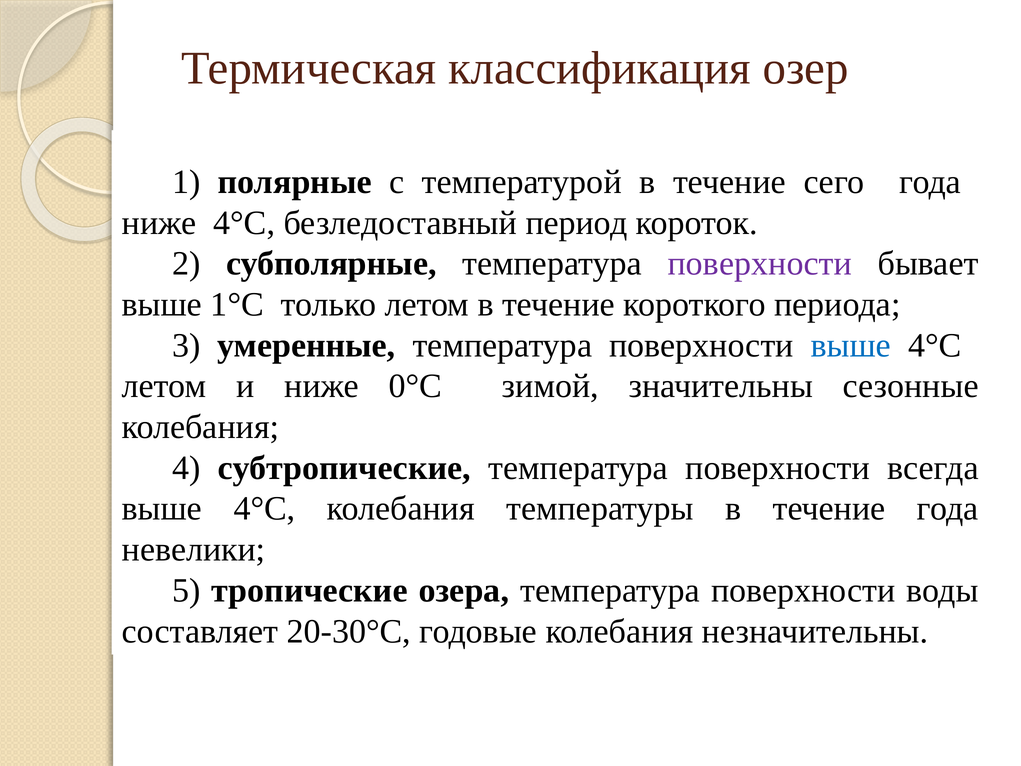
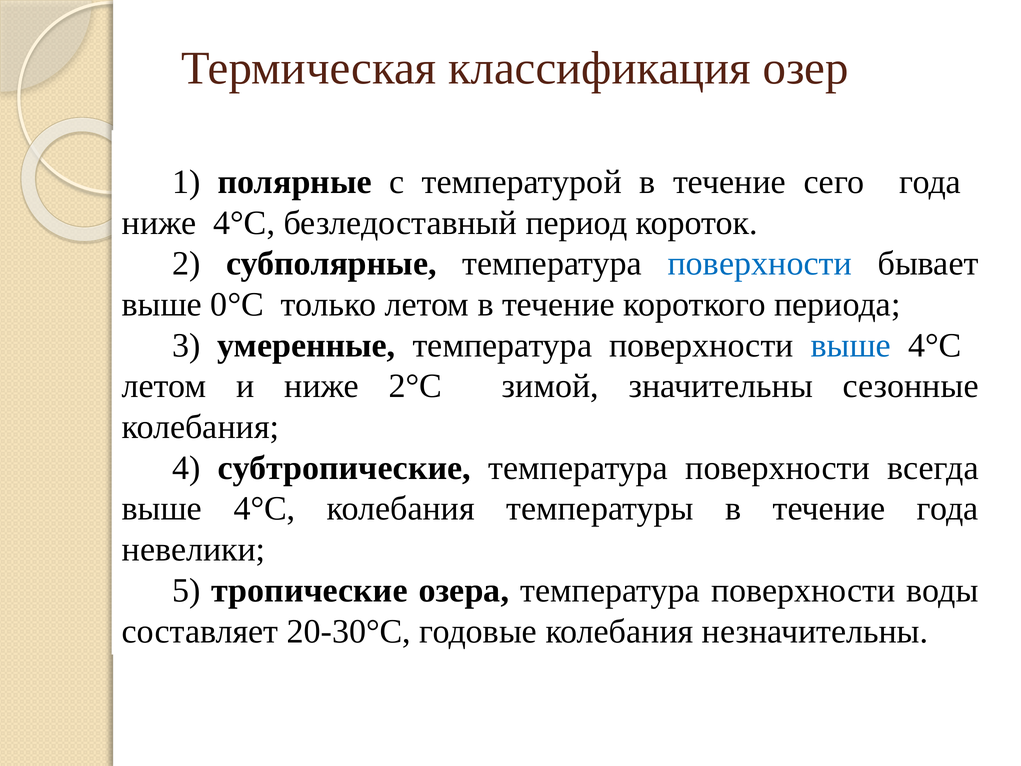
поверхности at (760, 264) colour: purple -> blue
1°С: 1°С -> 0°С
0°С: 0°С -> 2°С
